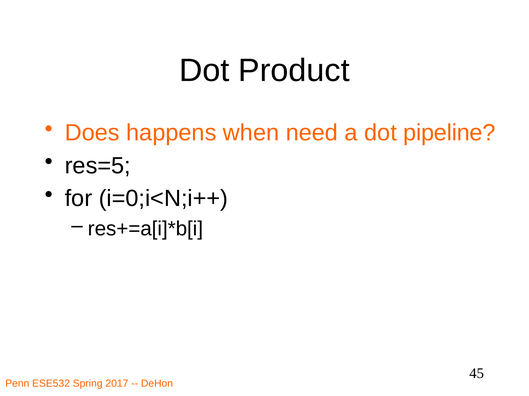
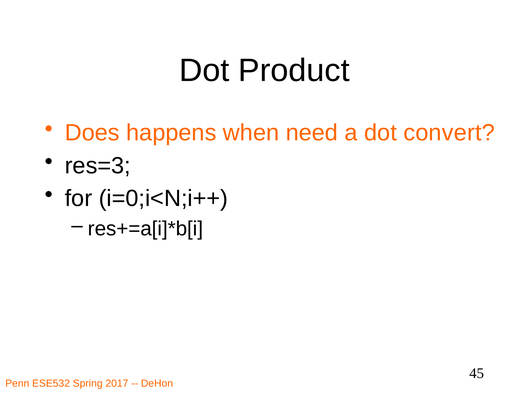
pipeline: pipeline -> convert
res=5: res=5 -> res=3
